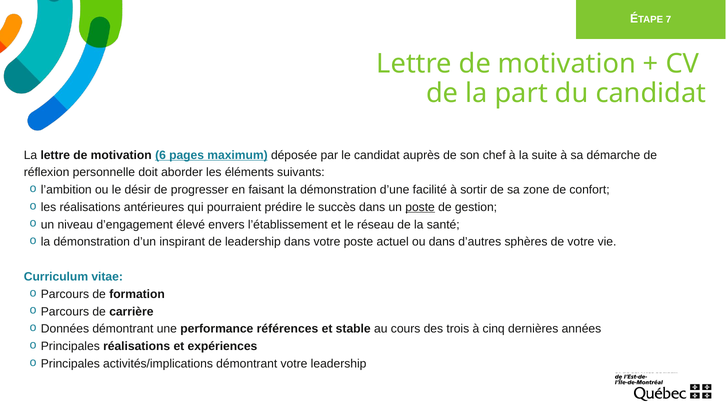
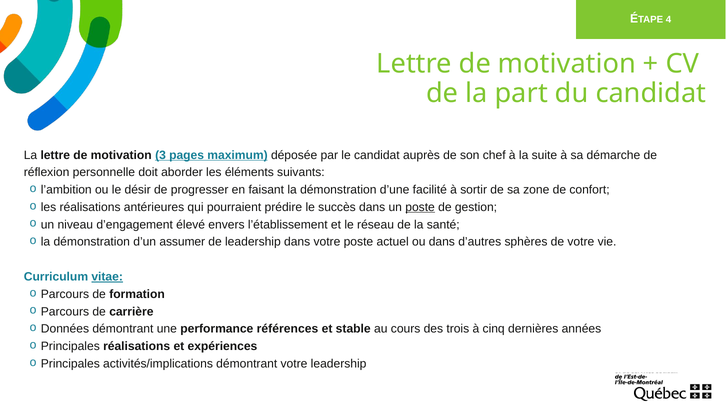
7: 7 -> 4
6: 6 -> 3
inspirant: inspirant -> assumer
vitae underline: none -> present
